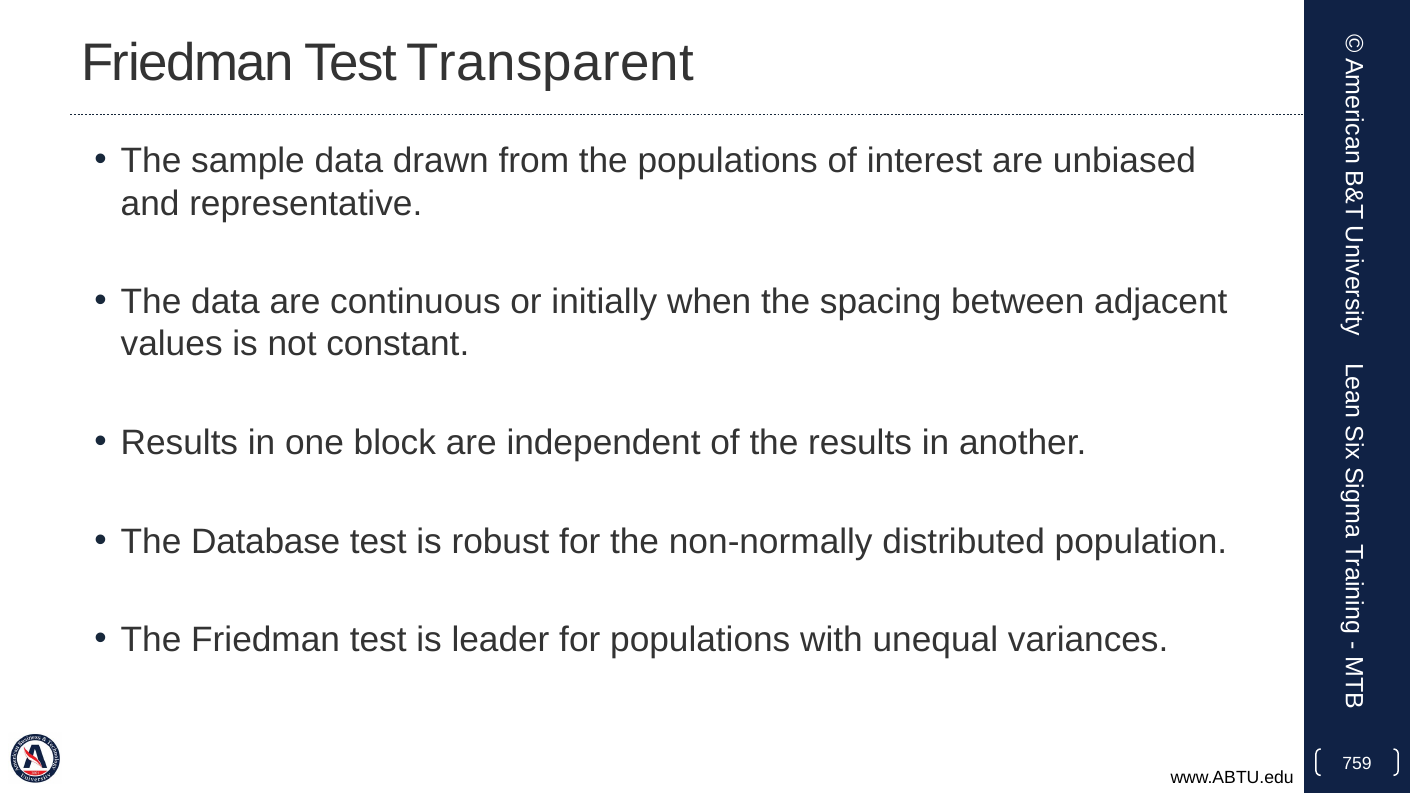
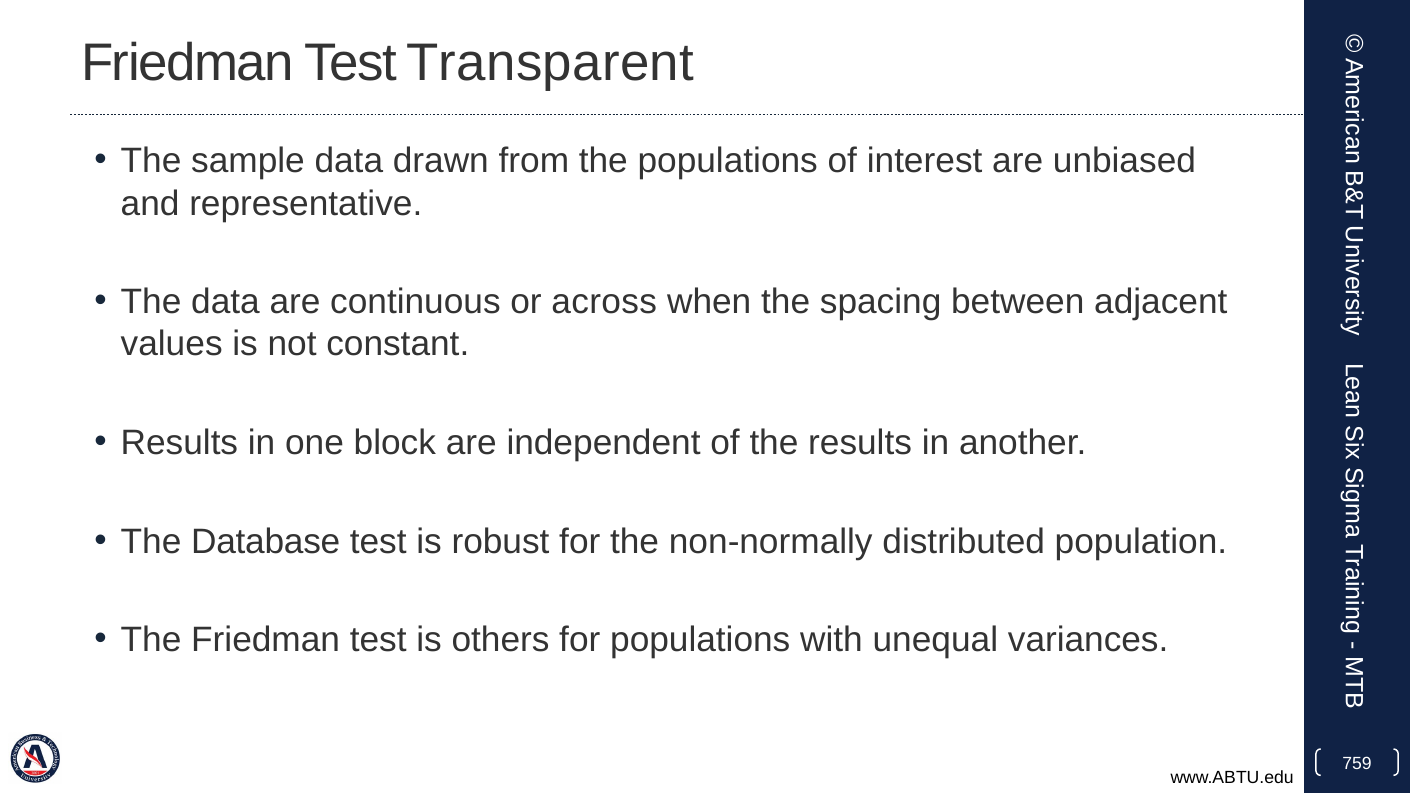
initially: initially -> across
leader: leader -> others
